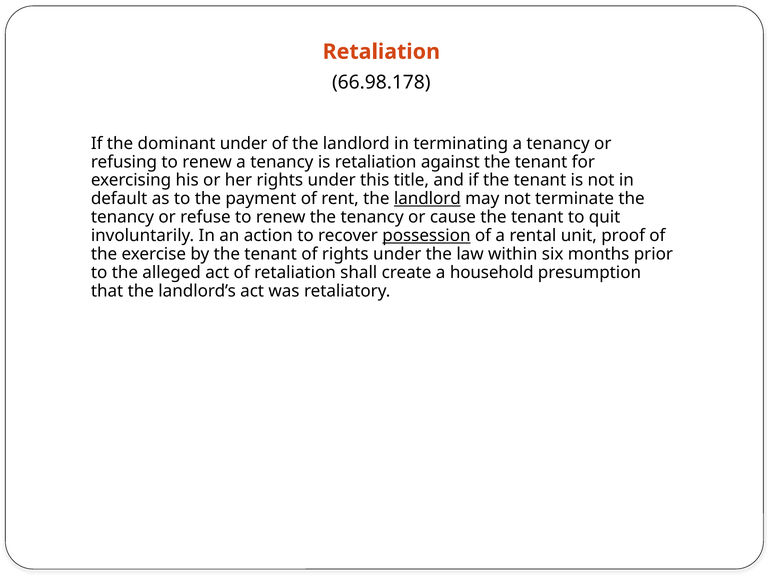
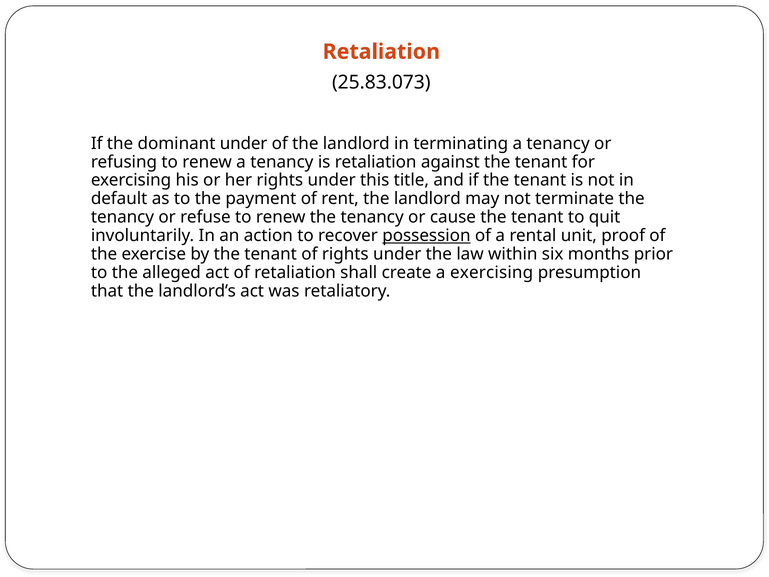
66.98.178: 66.98.178 -> 25.83.073
landlord at (427, 199) underline: present -> none
a household: household -> exercising
